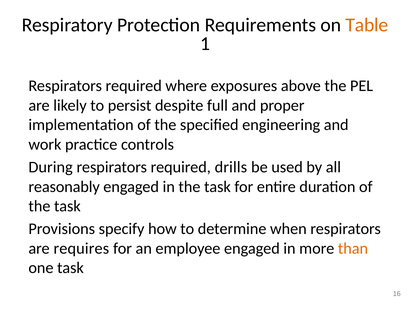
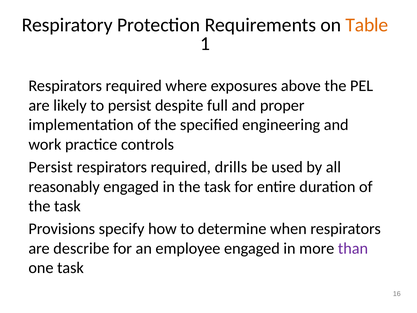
During at (51, 167): During -> Persist
requires: requires -> describe
than colour: orange -> purple
